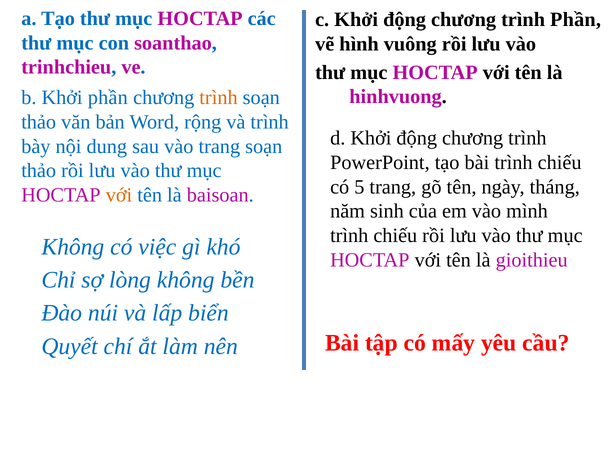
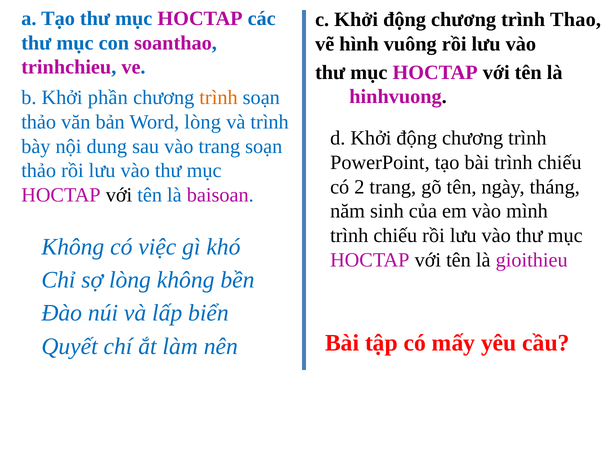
trình Phần: Phần -> Thao
Word rộng: rộng -> lòng
5: 5 -> 2
với at (119, 195) colour: orange -> black
